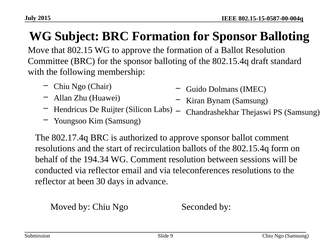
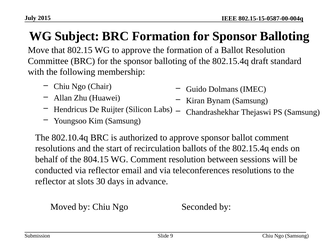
802.17.4q: 802.17.4q -> 802.10.4q
form: form -> ends
194.34: 194.34 -> 804.15
been: been -> slots
